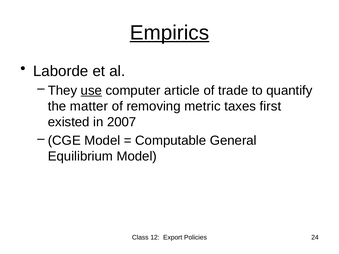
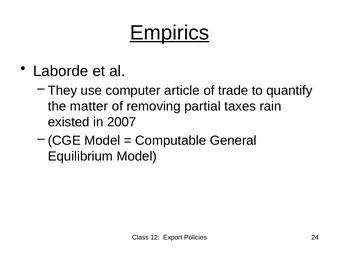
use underline: present -> none
metric: metric -> partial
first: first -> rain
